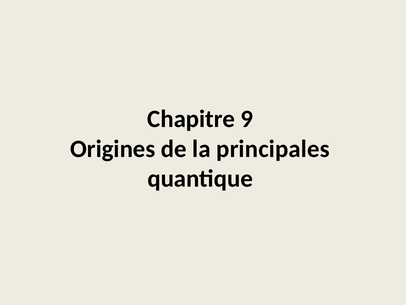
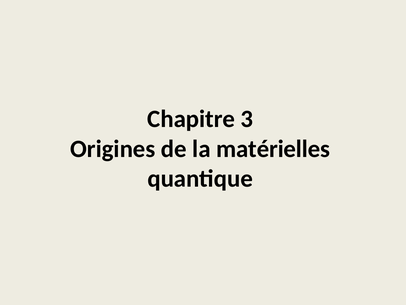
9: 9 -> 3
principales: principales -> matérielles
